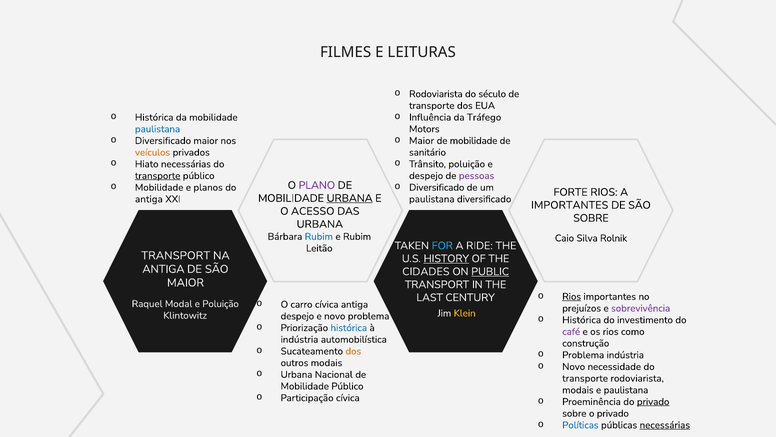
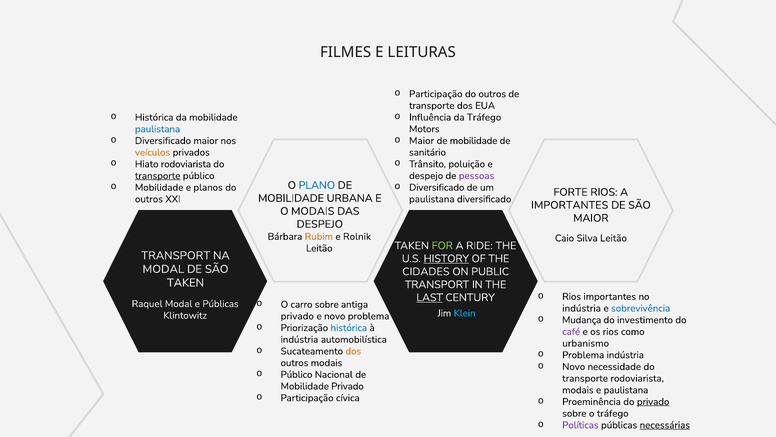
Rodoviarista at (436, 94): Rodoviarista -> Participação
século at (492, 94): século -> outros
Hiato necessárias: necessárias -> rodoviarista
PLANO colour: purple -> blue
URBANA at (350, 198) underline: present -> none
antiga at (149, 199): antiga -> outros
O ACESSO: ACESSO -> MODAIS
SOBRE at (591, 218): SOBRE -> MAIOR
URBANA at (320, 224): URBANA -> DESPEJO
Rubim at (319, 236) colour: blue -> orange
e Rubim: Rubim -> Rolnik
Silva Rolnik: Rolnik -> Leitão
FOR colour: light blue -> light green
ANTIGA at (163, 269): ANTIGA -> MODAL
PUBLIC underline: present -> none
MAIOR at (186, 282): MAIOR -> TAKEN
Rios at (572, 296) underline: present -> none
LAST underline: none -> present
carro cívica: cívica -> sobre
e Poluição: Poluição -> Públicas
prejuízos at (582, 308): prejuízos -> indústria
sobrevivência colour: purple -> blue
Klein colour: yellow -> light blue
despejo at (297, 316): despejo -> privado
Histórica at (582, 320): Histórica -> Mudança
construção: construção -> urbanismo
o Urbana: Urbana -> Público
Mobilidade Público: Público -> Privado
o privado: privado -> tráfego
Políticas colour: blue -> purple
